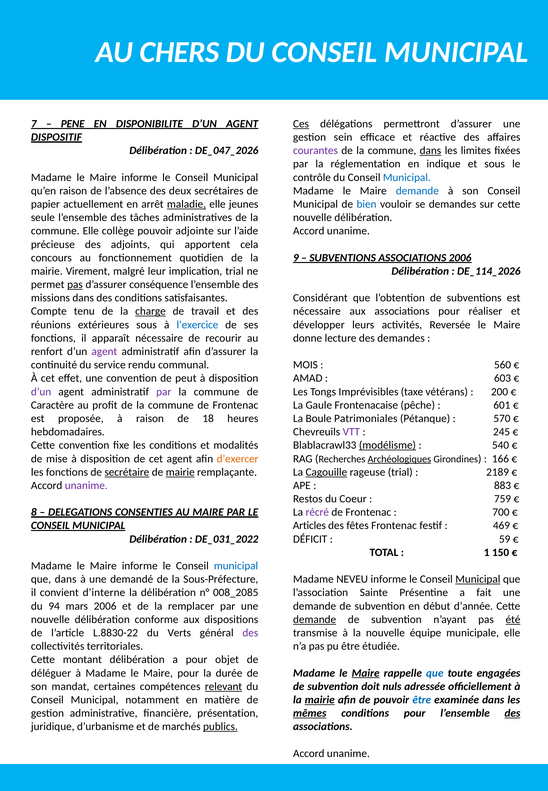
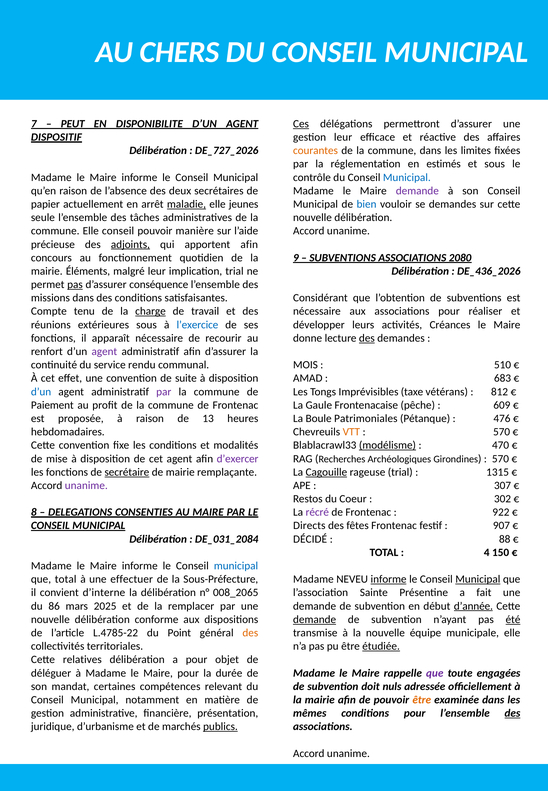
PENE: PENE -> PEUT
gestion sein: sein -> leur
DE_047_2026: DE_047_2026 -> DE_727_2026
courantes colour: purple -> orange
dans at (430, 151) underline: present -> none
indique: indique -> estimés
demande at (417, 191) colour: blue -> purple
Elle collège: collège -> conseil
adjointe: adjointe -> manière
adjoints underline: none -> present
apportent cela: cela -> afin
ASSOCIATIONS 2006: 2006 -> 2080
Virement: Virement -> Éléments
DE_114_2026: DE_114_2026 -> DE_436_2026
Reversée: Reversée -> Créances
des at (367, 338) underline: none -> present
560: 560 -> 510
peut: peut -> suite
603: 603 -> 683
d’un at (41, 392) colour: purple -> blue
200: 200 -> 812
Caractère: Caractère -> Paiement
601: 601 -> 609
18: 18 -> 13
570: 570 -> 476
VTT colour: purple -> orange
245 at (502, 432): 245 -> 570
540: 540 -> 470
d’exercer colour: orange -> purple
Archéologiques underline: present -> none
166 at (500, 459): 166 -> 570
mairie at (180, 472) underline: present -> none
2189: 2189 -> 1315
883: 883 -> 307
759: 759 -> 302
700: 700 -> 922
Articles: Articles -> Directs
469: 469 -> 907
DE_031_2022: DE_031_2022 -> DE_031_2084
DÉFICIT: DÉFICIT -> DÉCIDÉ
59: 59 -> 88
1: 1 -> 4
que dans: dans -> total
demandé: demandé -> effectuer
informe at (389, 580) underline: none -> present
008_2085: 008_2085 -> 008_2065
94: 94 -> 86
mars 2006: 2006 -> 2025
d’année underline: none -> present
L.8830-22: L.8830-22 -> L.4785-22
Verts: Verts -> Point
des at (250, 633) colour: purple -> orange
étudiée underline: none -> present
montant: montant -> relatives
Maire at (366, 673) underline: present -> none
que at (435, 673) colour: blue -> purple
relevant underline: present -> none
mairie at (320, 700) underline: present -> none
être at (422, 700) colour: blue -> orange
mêmes underline: present -> none
